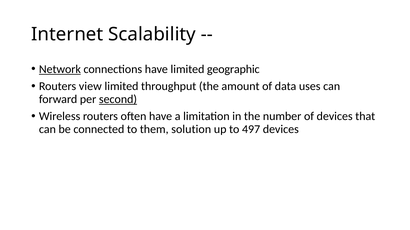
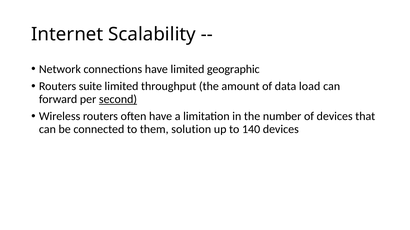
Network underline: present -> none
view: view -> suite
uses: uses -> load
497: 497 -> 140
